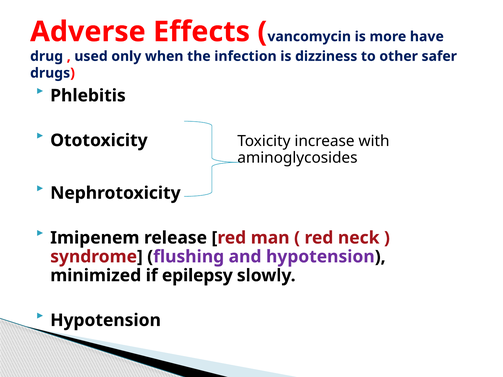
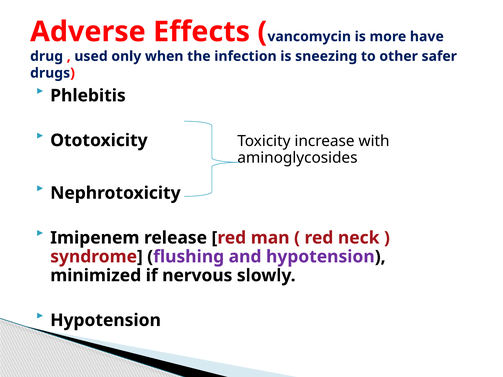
dizziness: dizziness -> sneezing
epilepsy: epilepsy -> nervous
